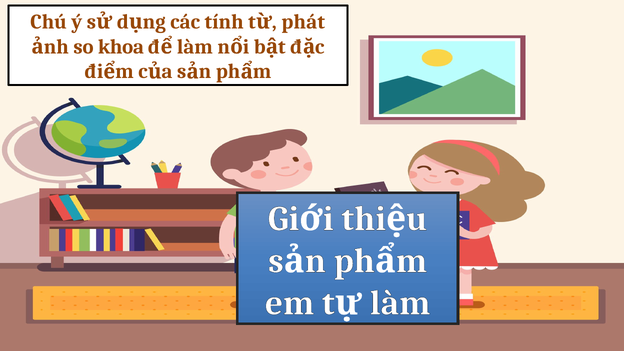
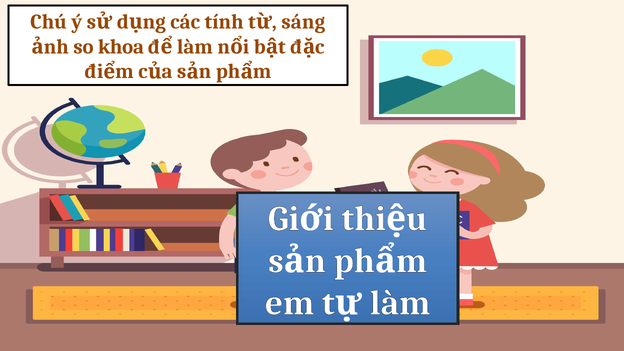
phát: phát -> sáng
